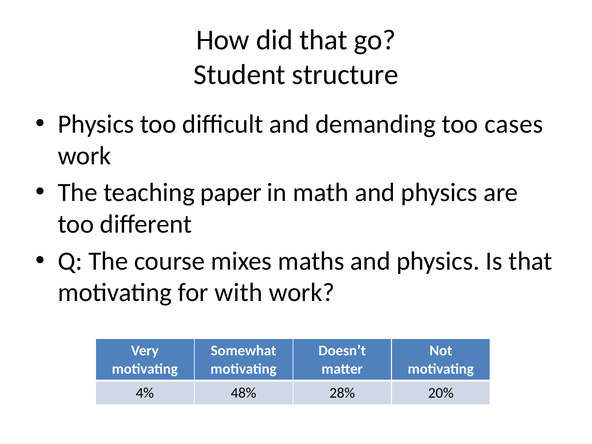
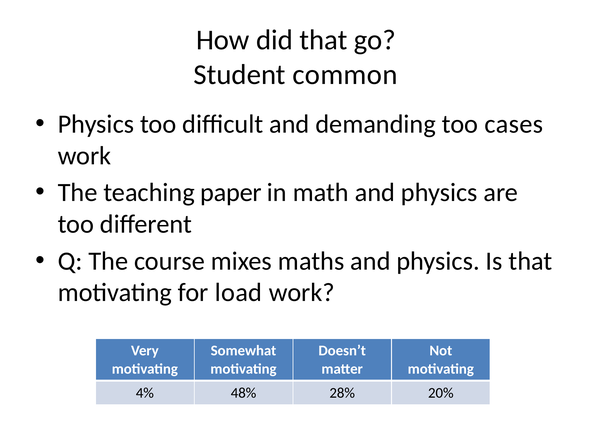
structure: structure -> common
with: with -> load
